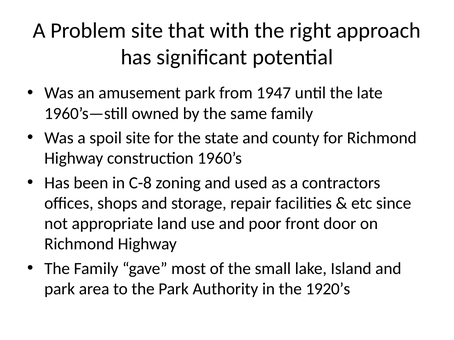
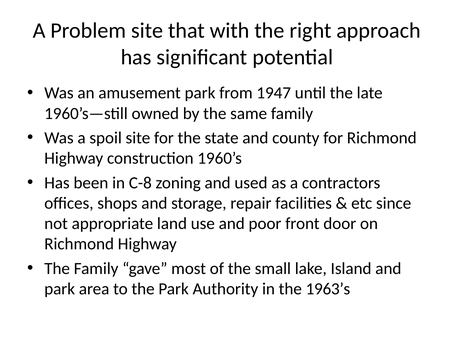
1920’s: 1920’s -> 1963’s
